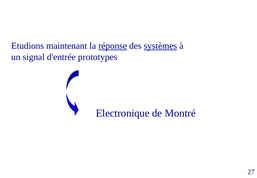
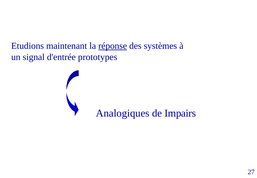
systèmes underline: present -> none
Electronique: Electronique -> Analogiques
Montré: Montré -> Impairs
